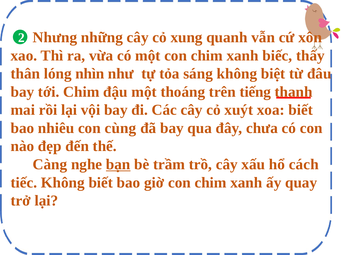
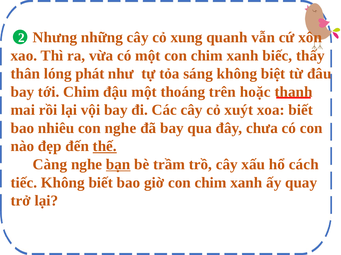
nhìn: nhìn -> phát
tiếng: tiếng -> hoặc
con cùng: cùng -> nghe
thế underline: none -> present
